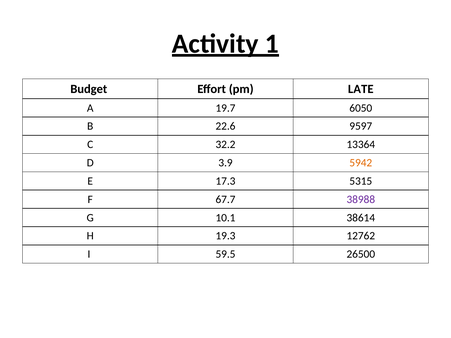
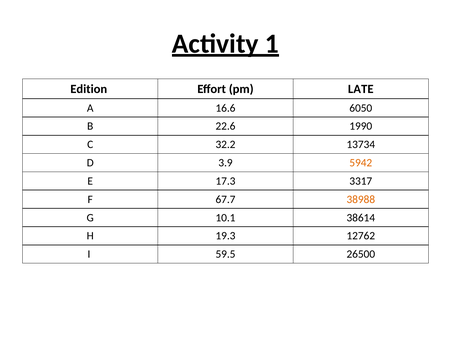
Budget: Budget -> Edition
19.7: 19.7 -> 16.6
9597: 9597 -> 1990
13364: 13364 -> 13734
5315: 5315 -> 3317
38988 colour: purple -> orange
